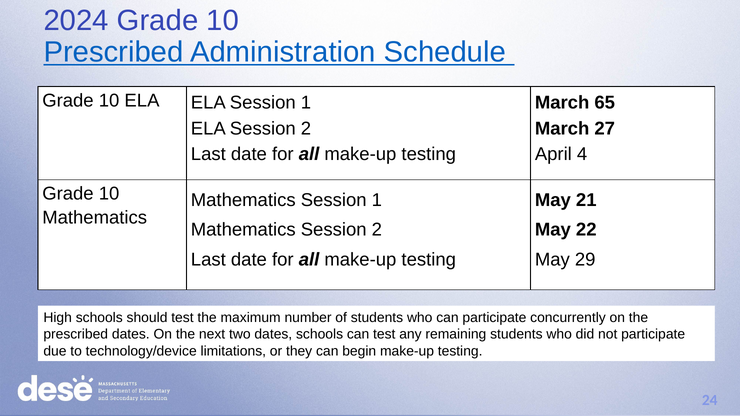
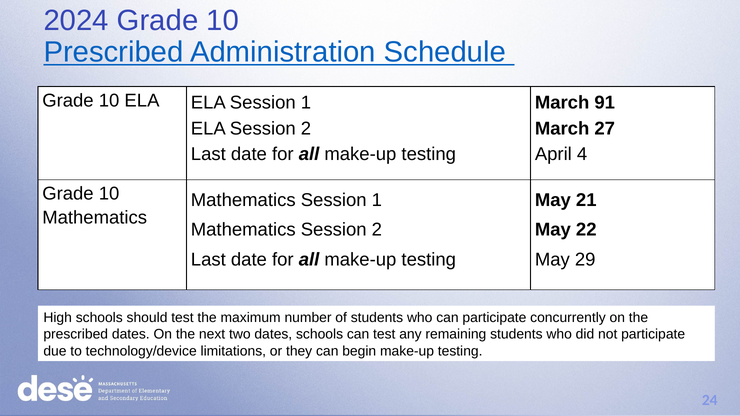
65: 65 -> 91
